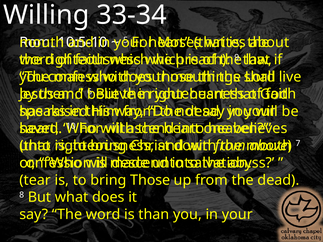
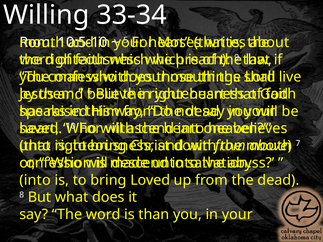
tear at (35, 180): tear -> into
bring Those: Those -> Loved
